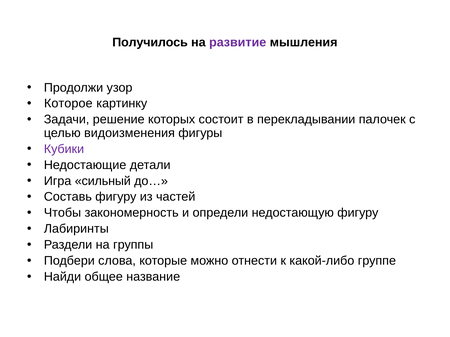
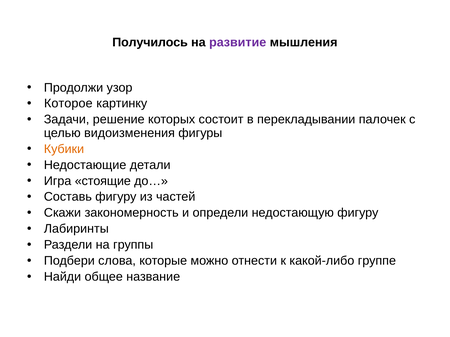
Кубики colour: purple -> orange
сильный: сильный -> стоящие
Чтобы: Чтобы -> Скажи
